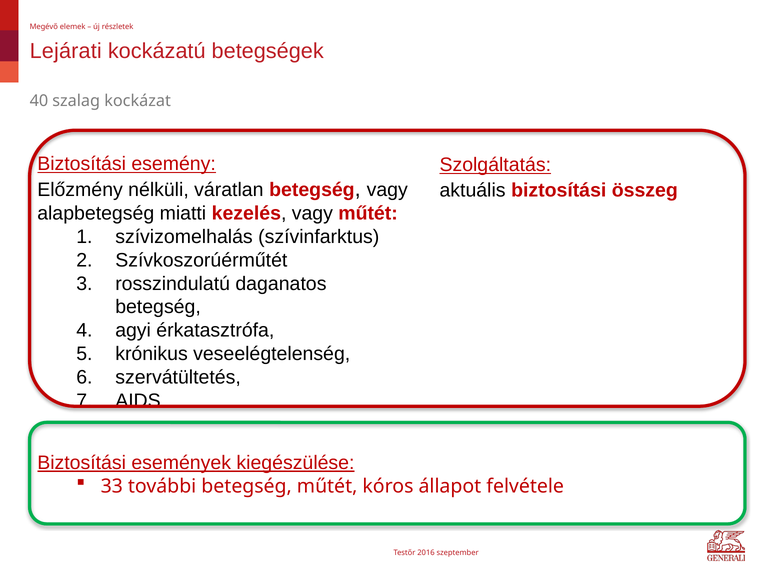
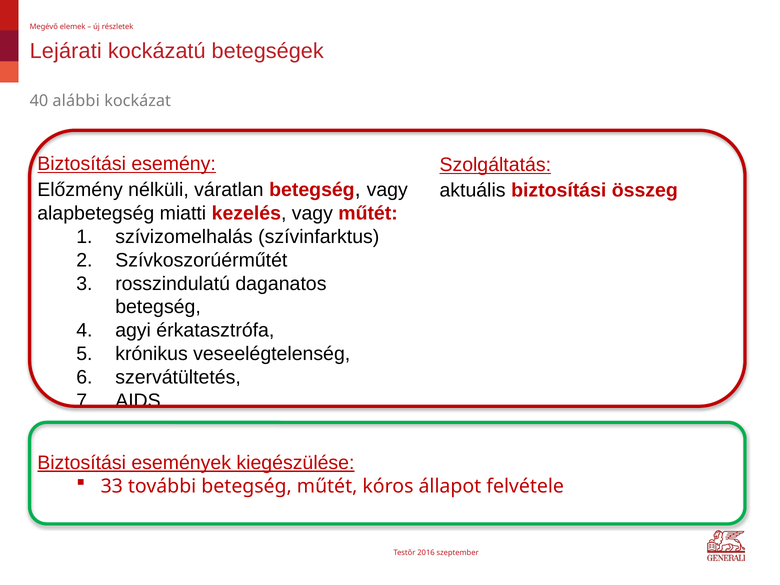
szalag: szalag -> alábbi
